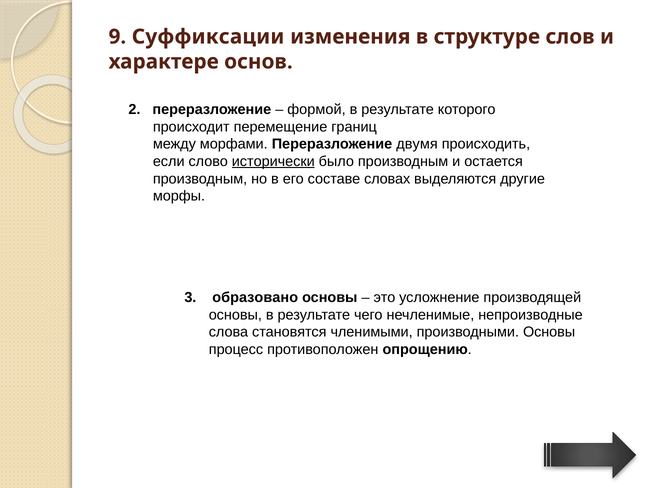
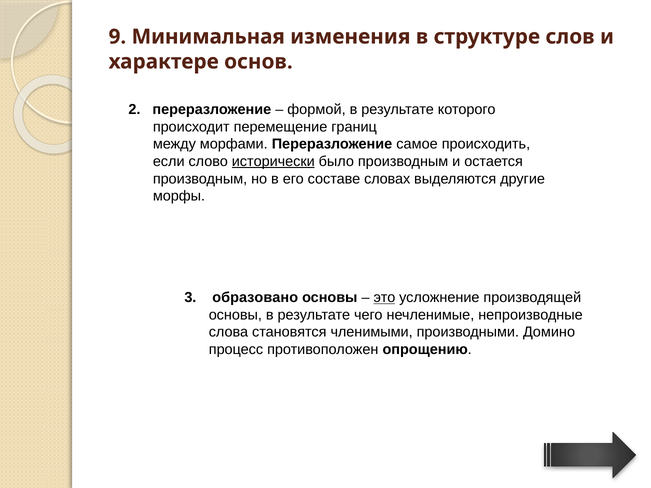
Суффиксации: Суффиксации -> Минимальная
двумя: двумя -> самое
это underline: none -> present
производными Основы: Основы -> Домино
